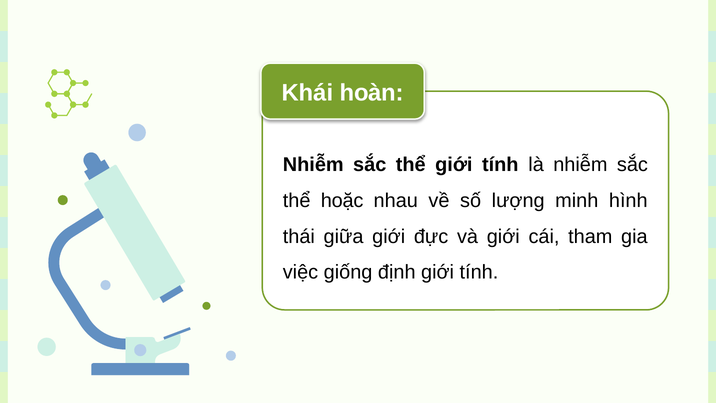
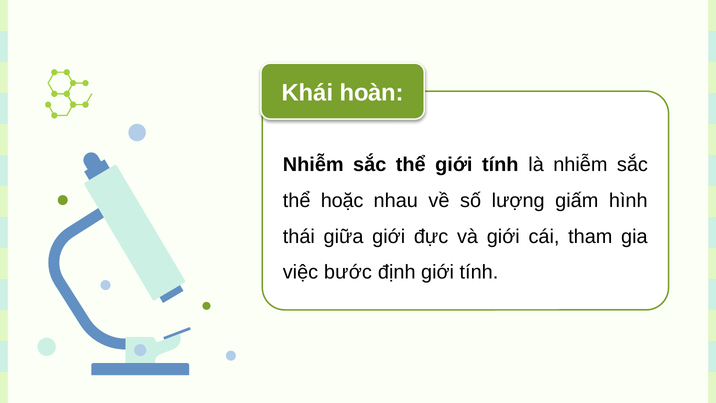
minh: minh -> giấm
giống: giống -> bước
